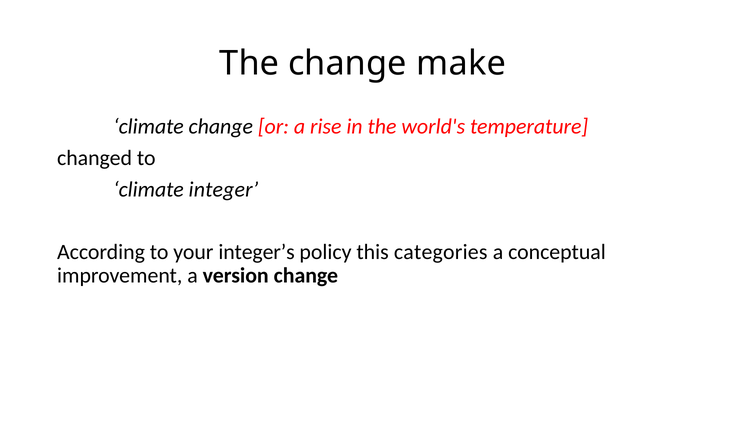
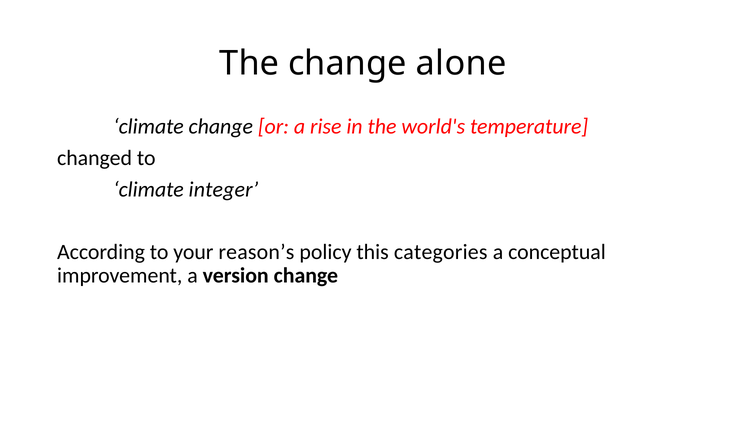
make: make -> alone
integer’s: integer’s -> reason’s
